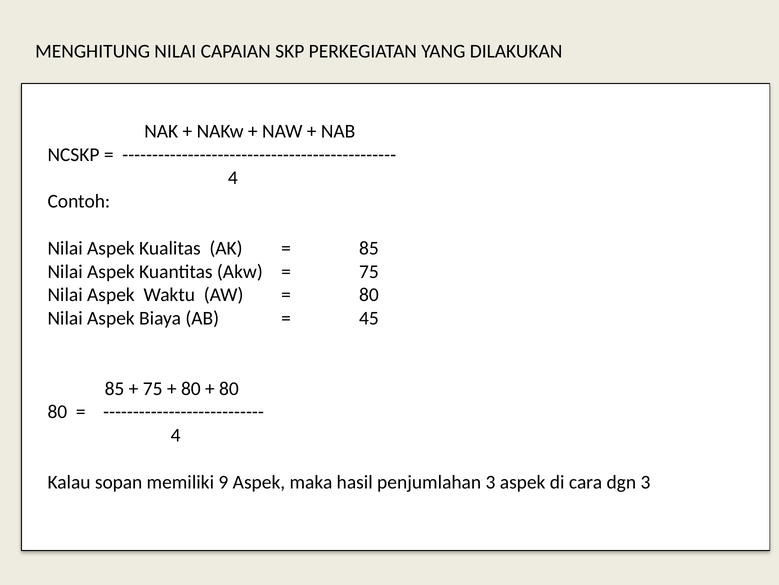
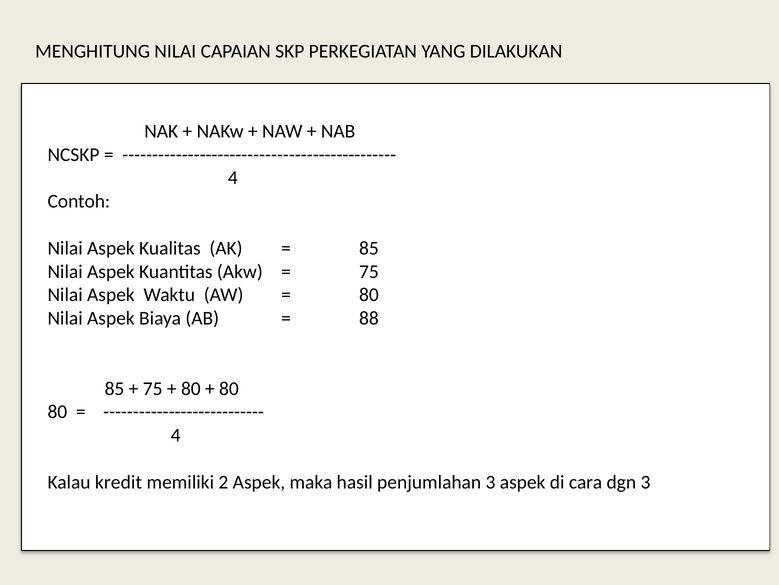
45: 45 -> 88
sopan: sopan -> kredit
9: 9 -> 2
